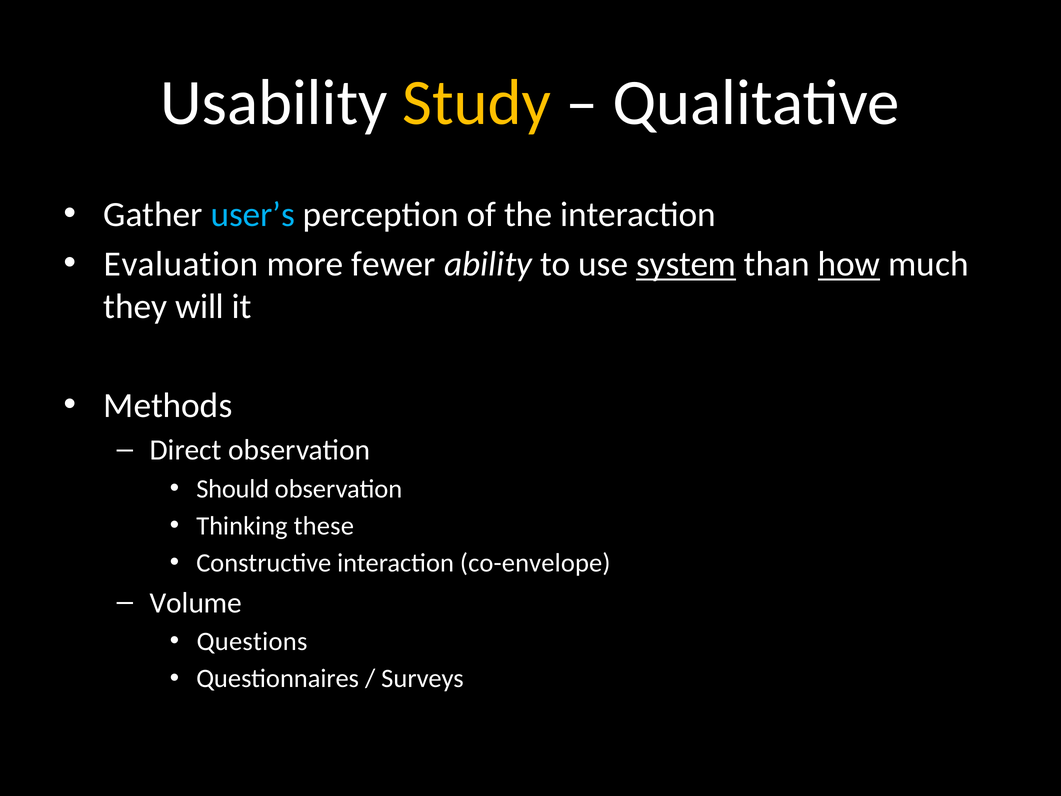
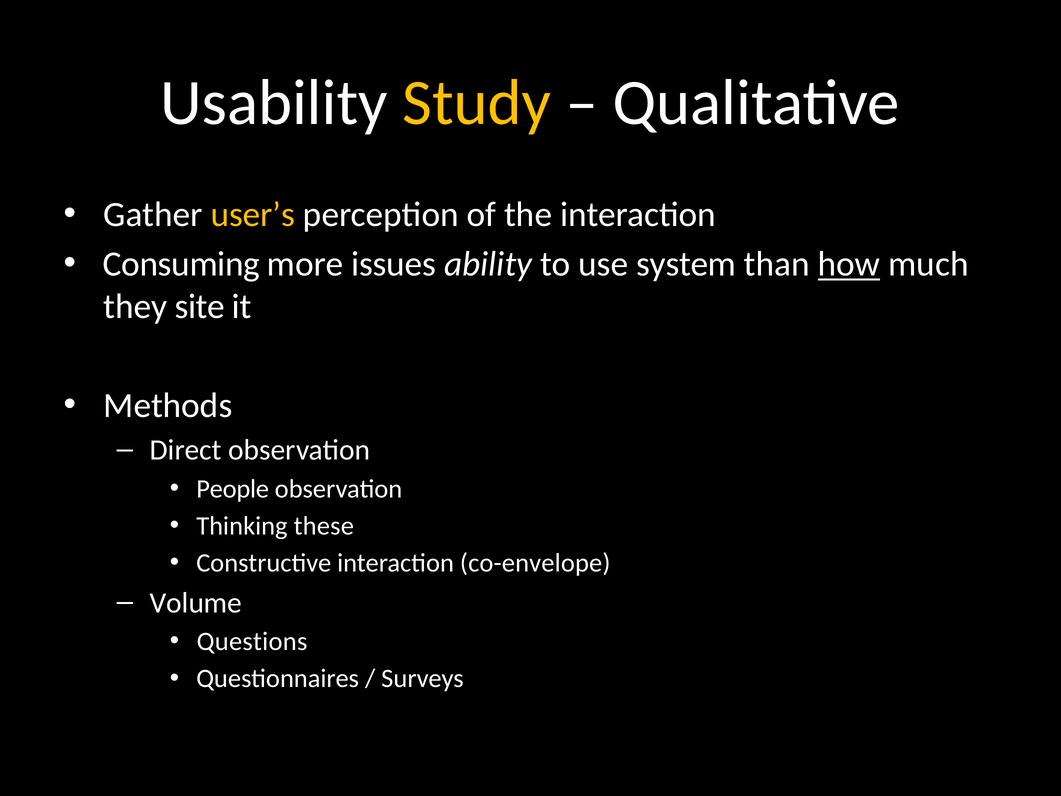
user’s colour: light blue -> yellow
Evaluation: Evaluation -> Consuming
fewer: fewer -> issues
system underline: present -> none
will: will -> site
Should: Should -> People
